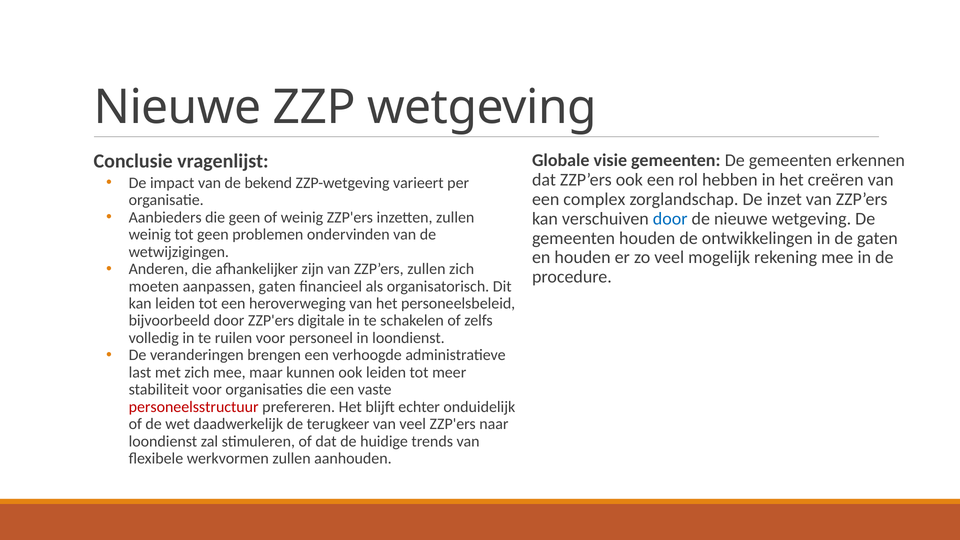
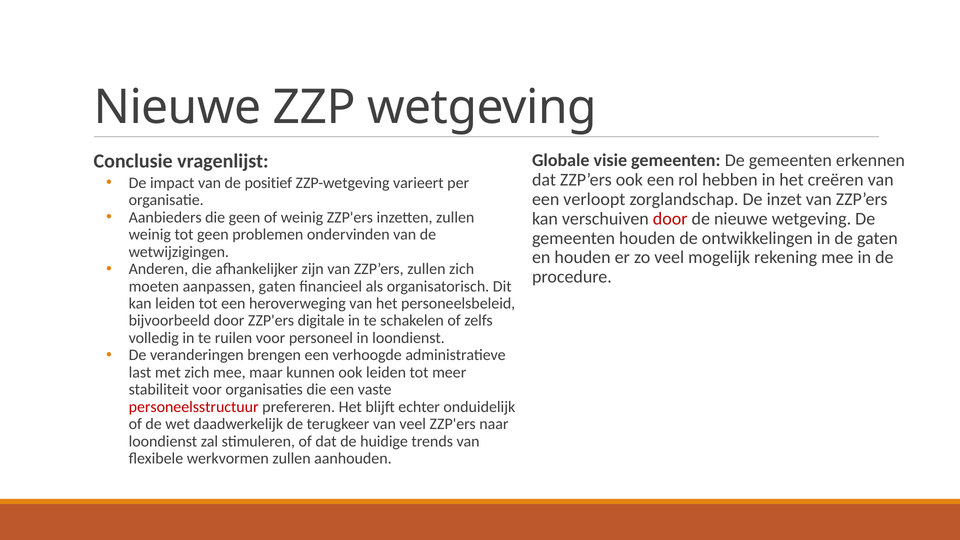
bekend: bekend -> positief
complex: complex -> verloopt
door at (670, 219) colour: blue -> red
